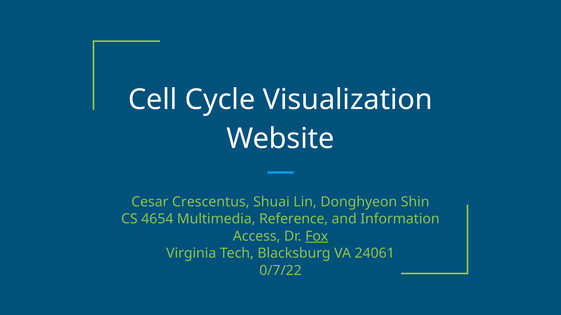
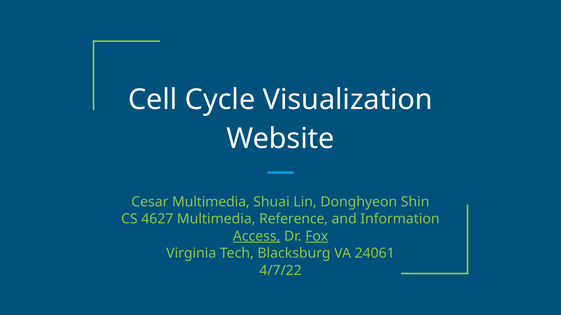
Cesar Crescentus: Crescentus -> Multimedia
4654: 4654 -> 4627
Access underline: none -> present
0/7/22: 0/7/22 -> 4/7/22
